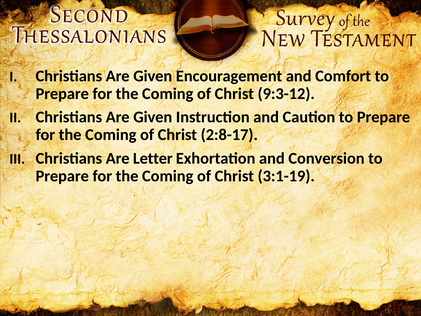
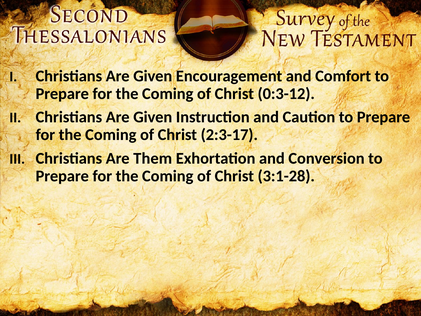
9:3-12: 9:3-12 -> 0:3-12
2:8-17: 2:8-17 -> 2:3-17
Letter: Letter -> Them
3:1-19: 3:1-19 -> 3:1-28
